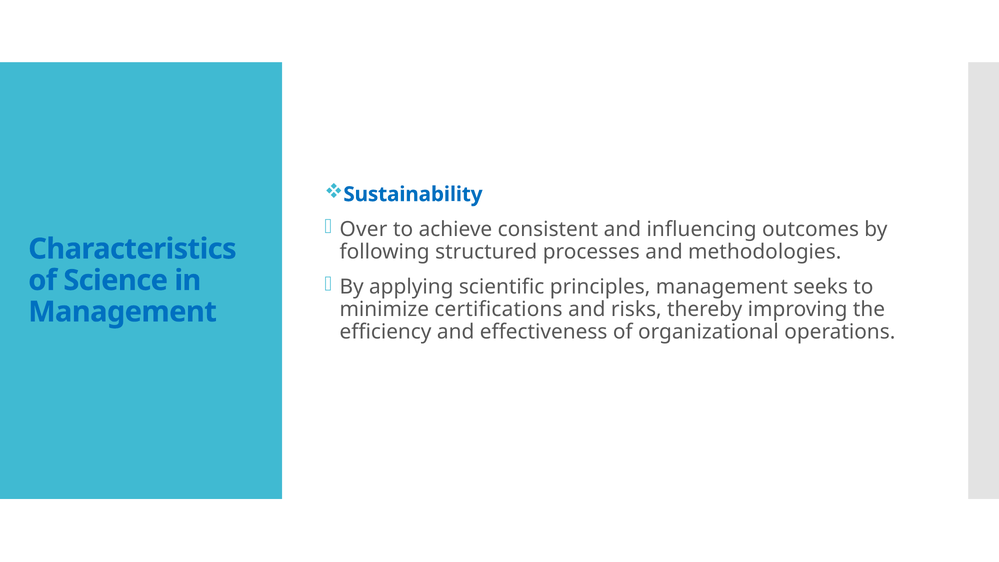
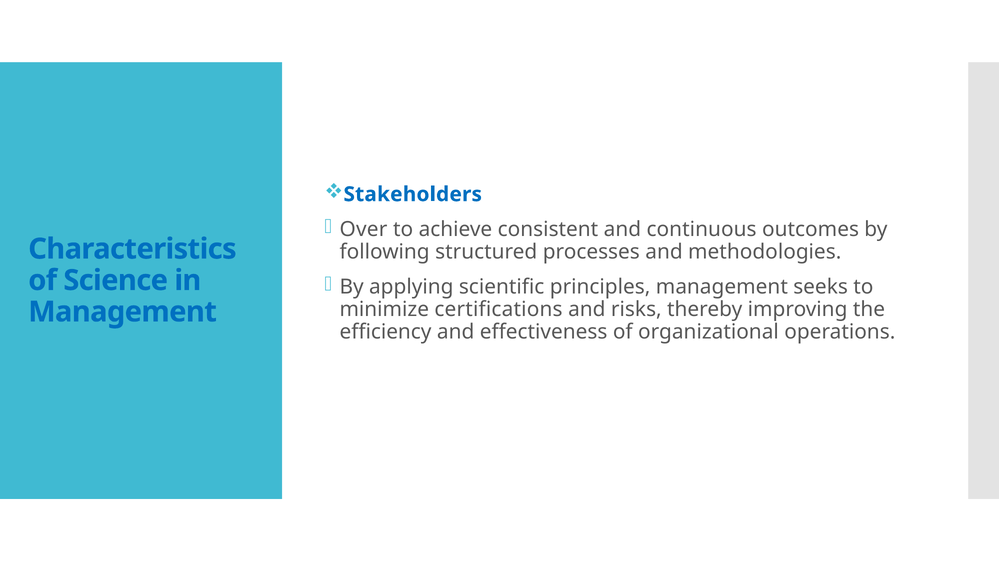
Sustainability: Sustainability -> Stakeholders
influencing: influencing -> continuous
